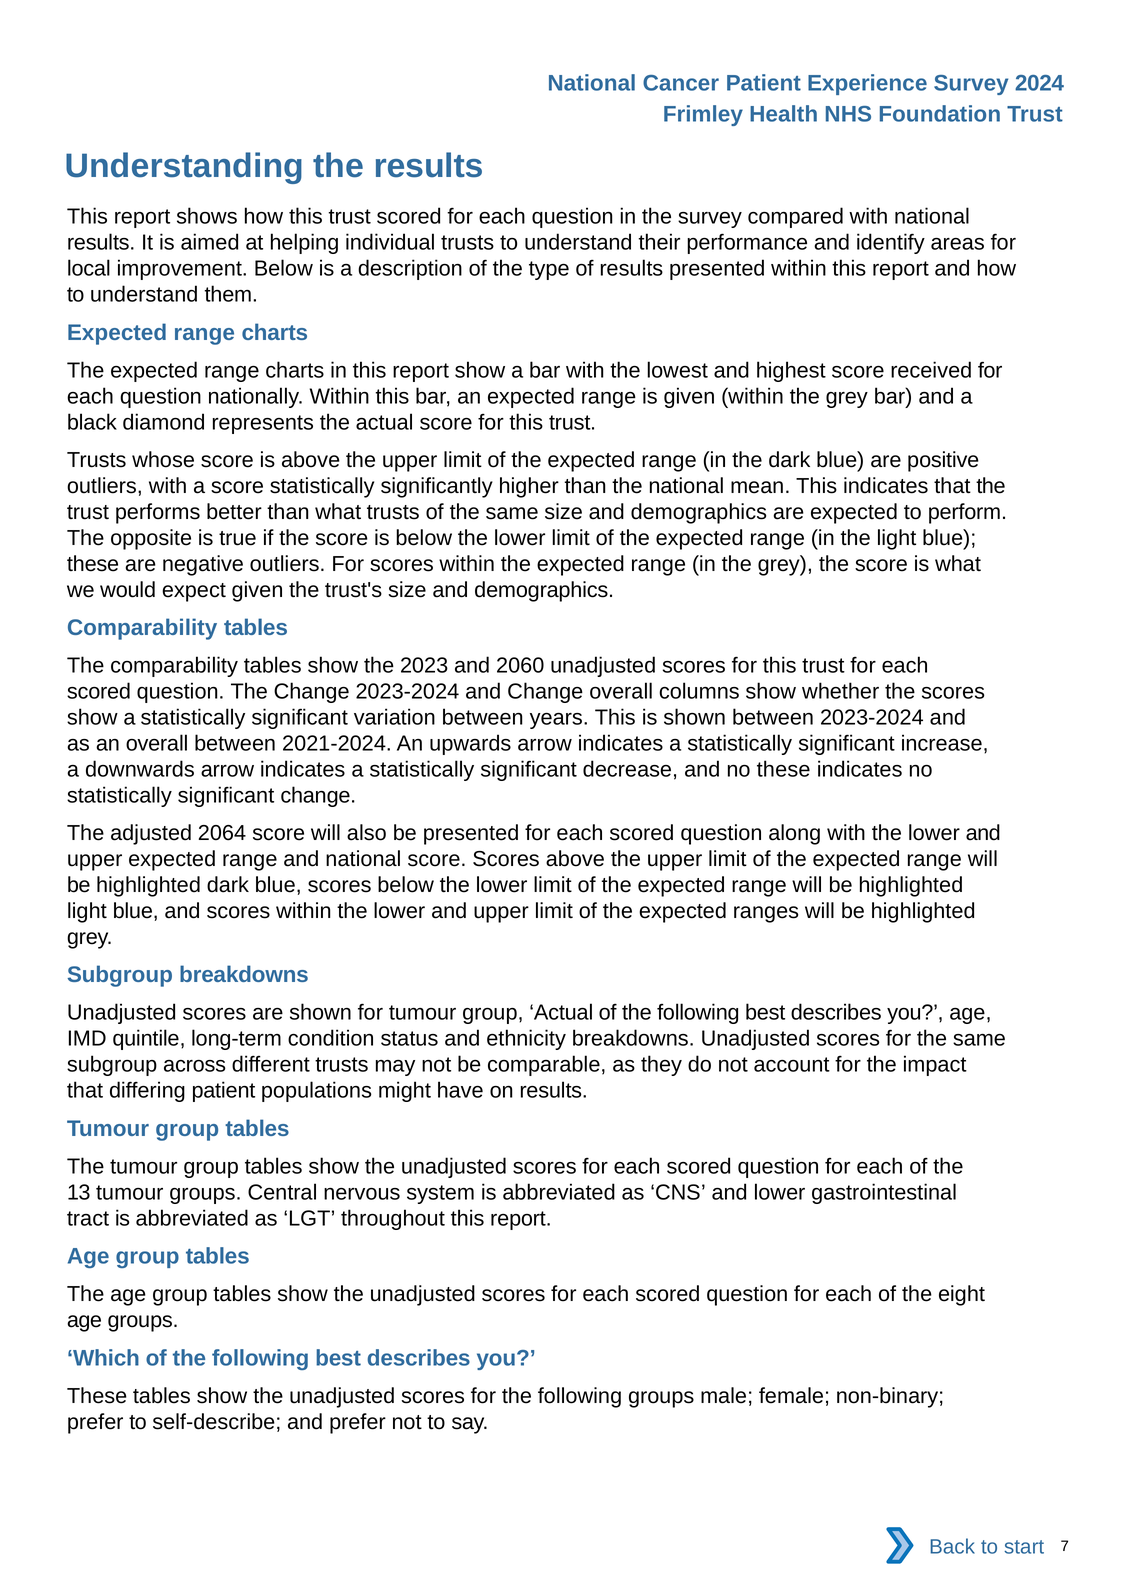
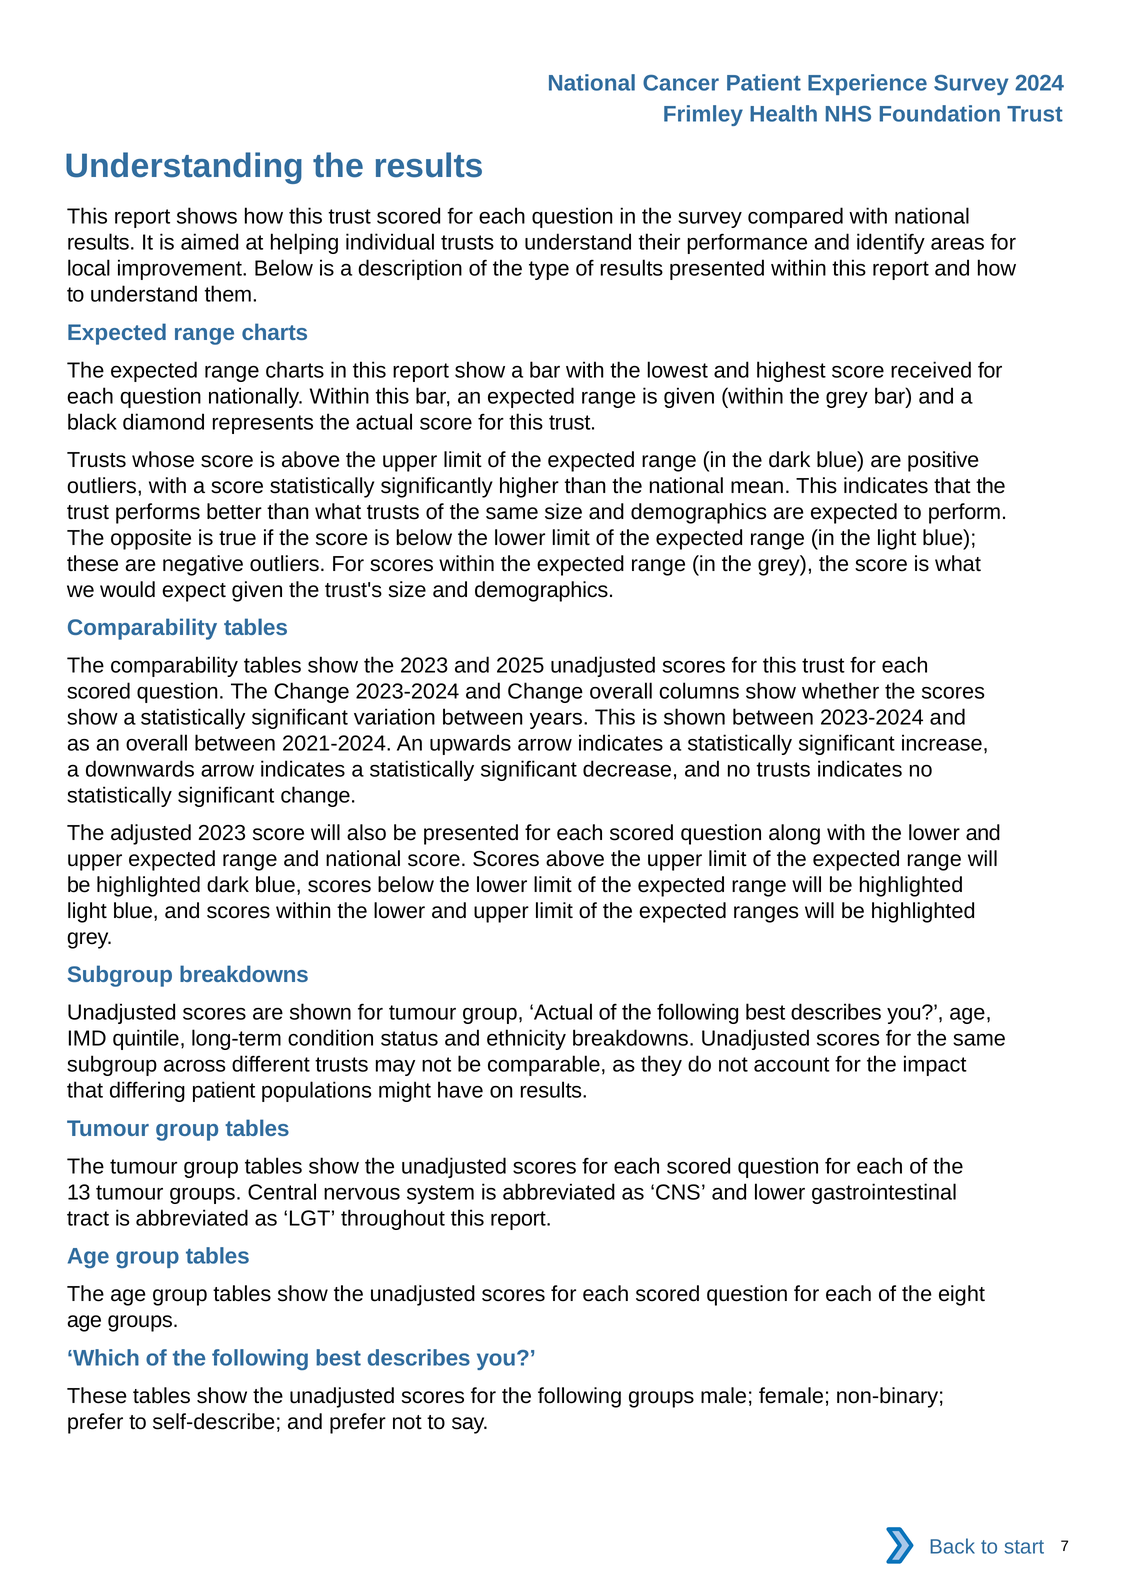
2060: 2060 -> 2025
no these: these -> trusts
adjusted 2064: 2064 -> 2023
